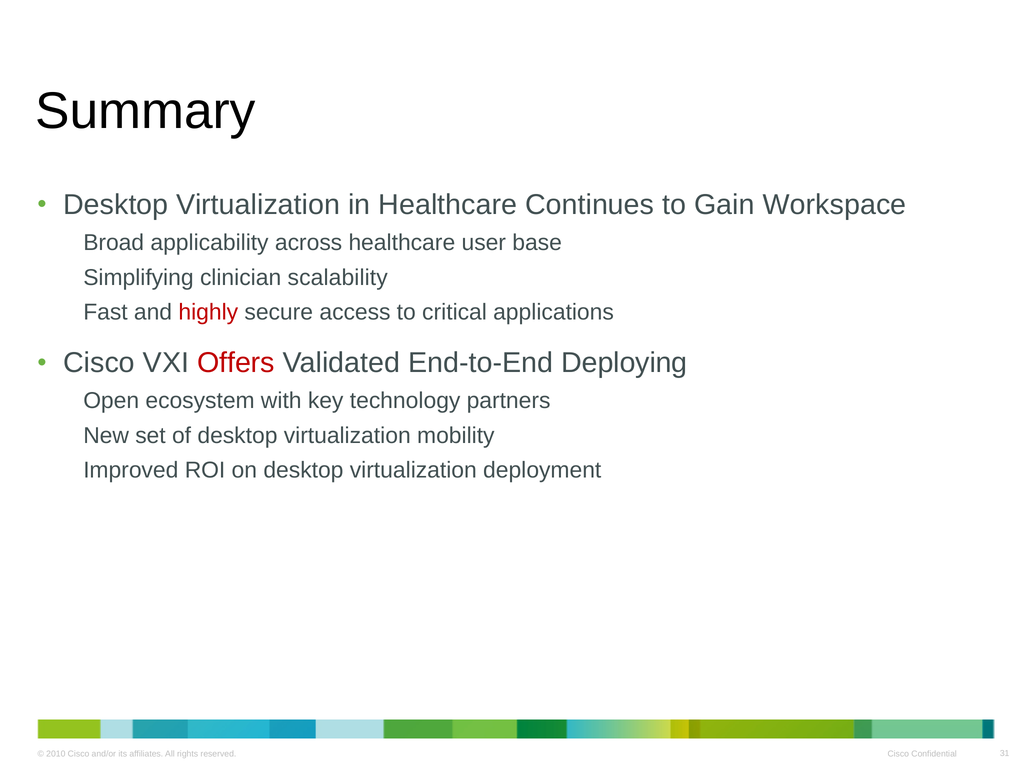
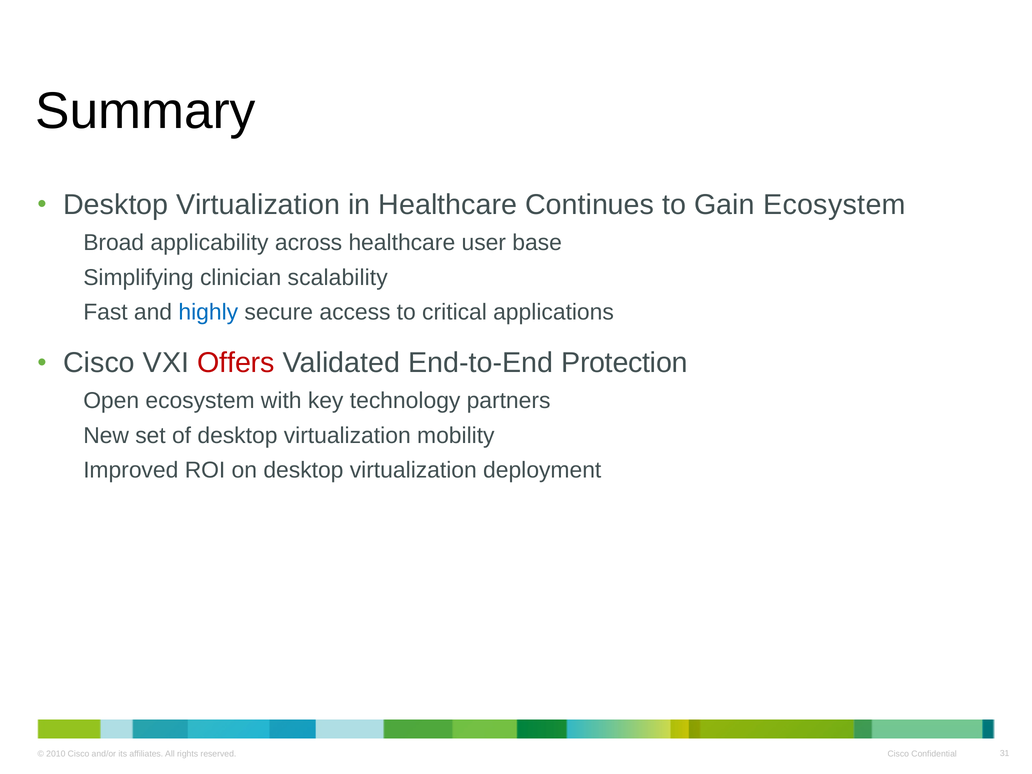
Gain Workspace: Workspace -> Ecosystem
highly colour: red -> blue
Deploying: Deploying -> Protection
